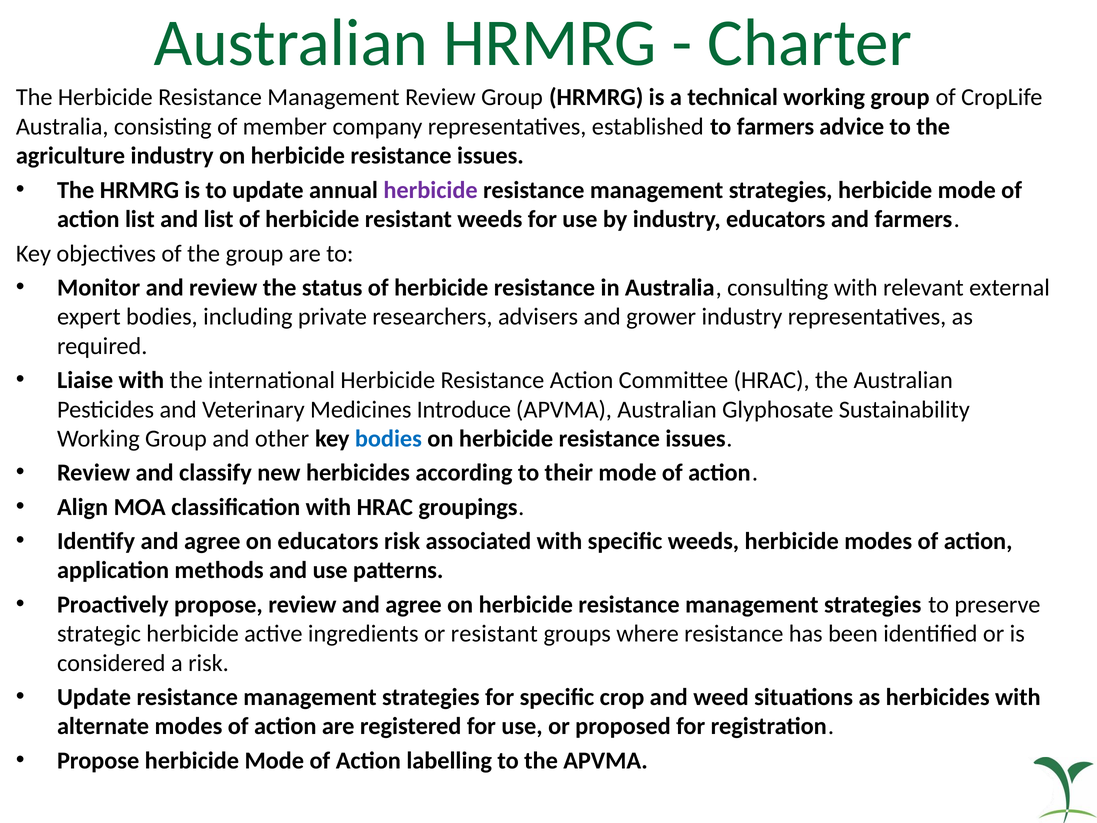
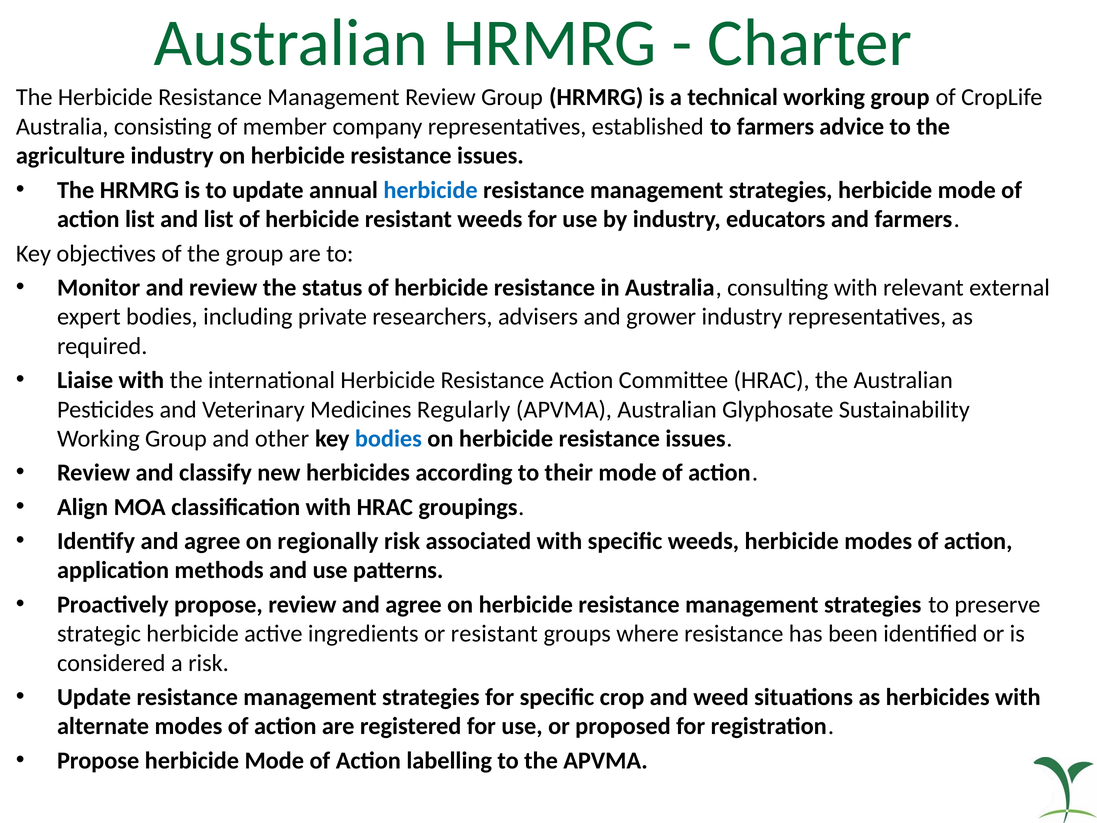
herbicide at (431, 190) colour: purple -> blue
Introduce: Introduce -> Regularly
on educators: educators -> regionally
